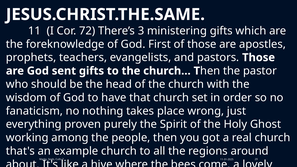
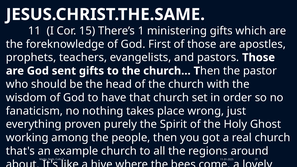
72: 72 -> 15
3: 3 -> 1
